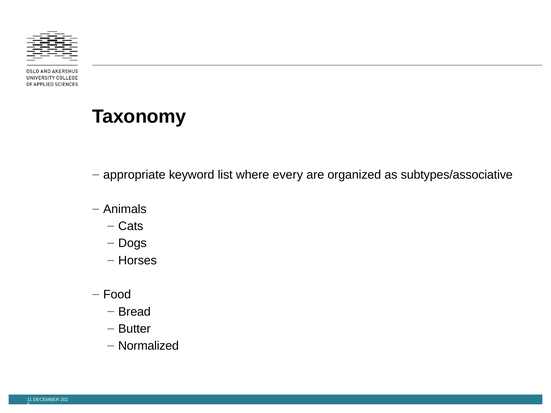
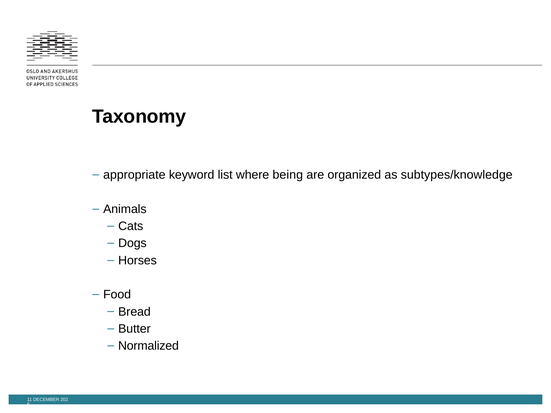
every: every -> being
subtypes/associative: subtypes/associative -> subtypes/knowledge
